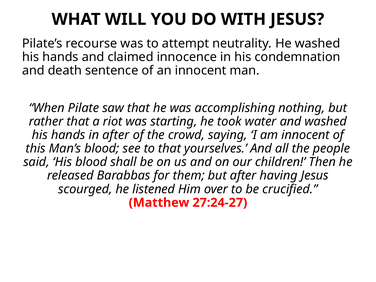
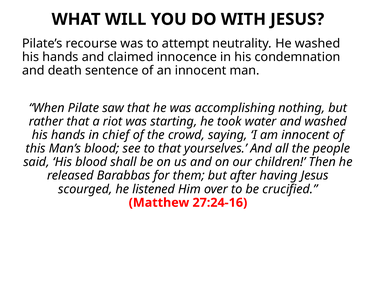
in after: after -> chief
27:24-27: 27:24-27 -> 27:24-16
